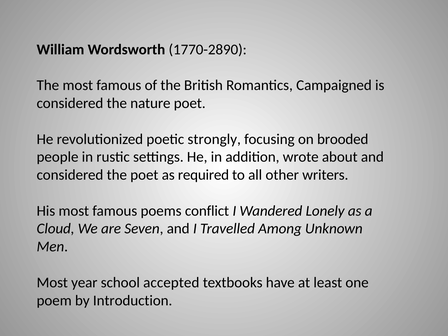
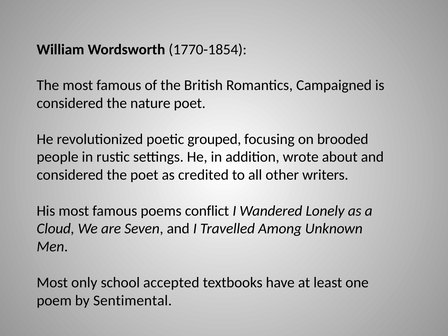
1770-2890: 1770-2890 -> 1770-1854
strongly: strongly -> grouped
required: required -> credited
year: year -> only
Introduction: Introduction -> Sentimental
